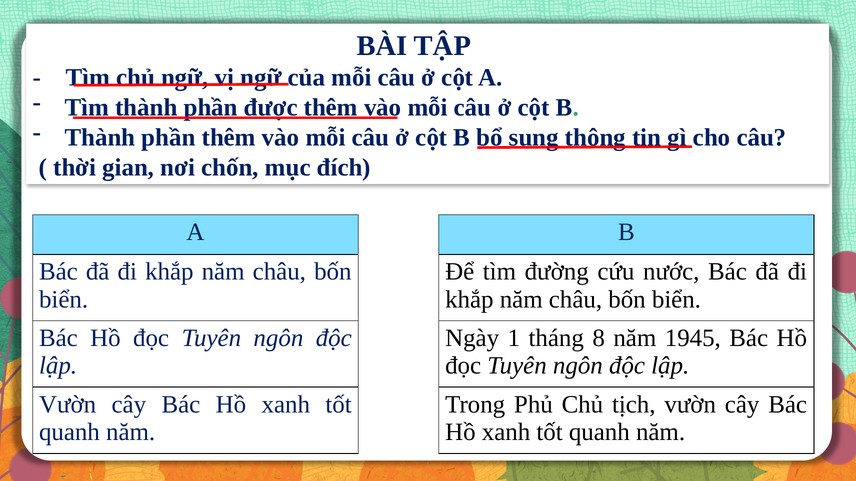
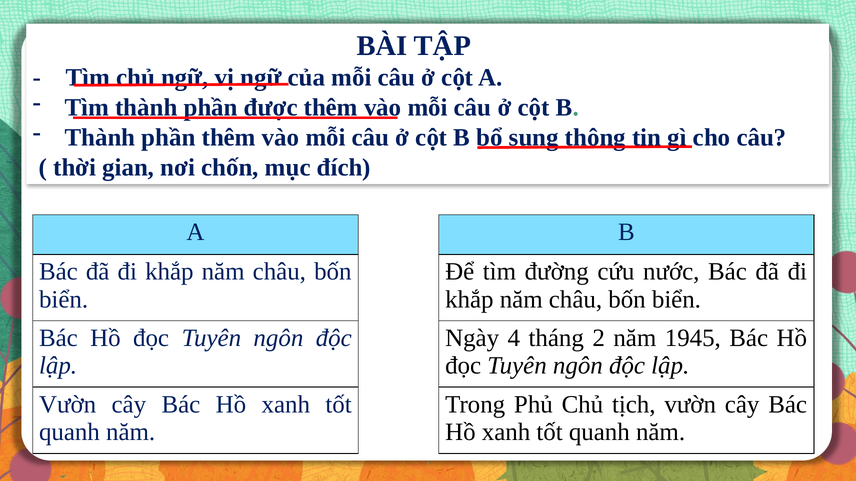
1: 1 -> 4
8: 8 -> 2
